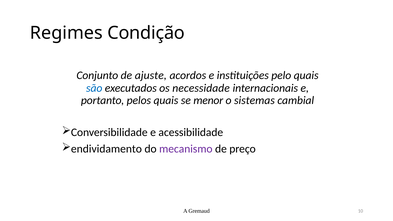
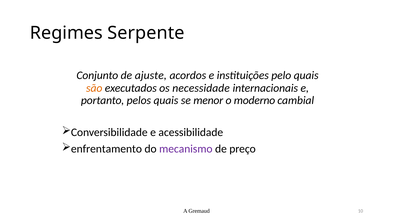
Condição: Condição -> Serpente
são colour: blue -> orange
sistemas: sistemas -> moderno
endividamento: endividamento -> enfrentamento
